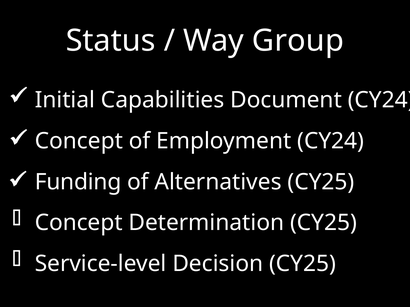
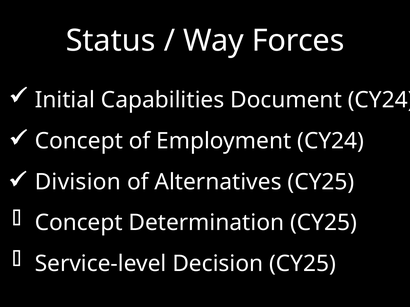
Group: Group -> Forces
Funding: Funding -> Division
